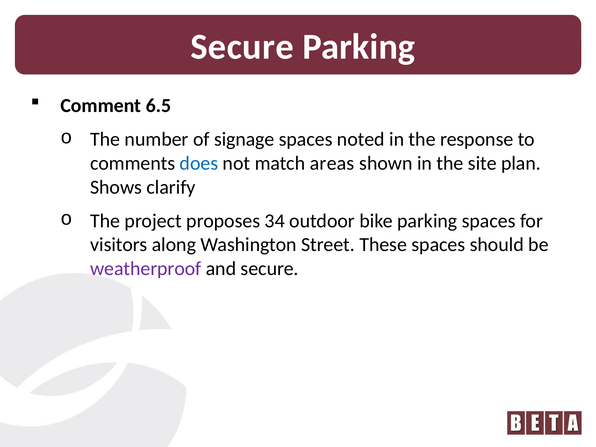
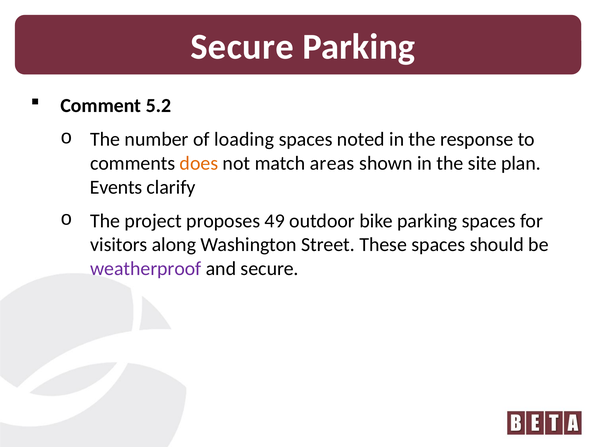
6.5: 6.5 -> 5.2
signage: signage -> loading
does colour: blue -> orange
Shows: Shows -> Events
34: 34 -> 49
